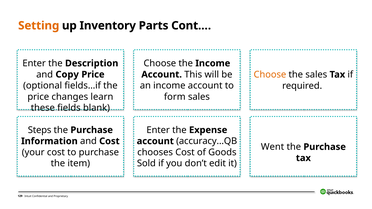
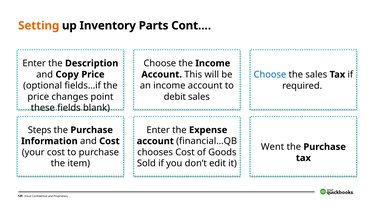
Choose at (270, 75) colour: orange -> blue
learn: learn -> point
form: form -> debit
accuracy…QB: accuracy…QB -> financial…QB
